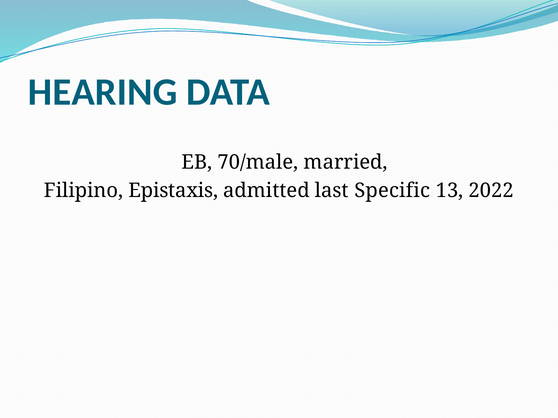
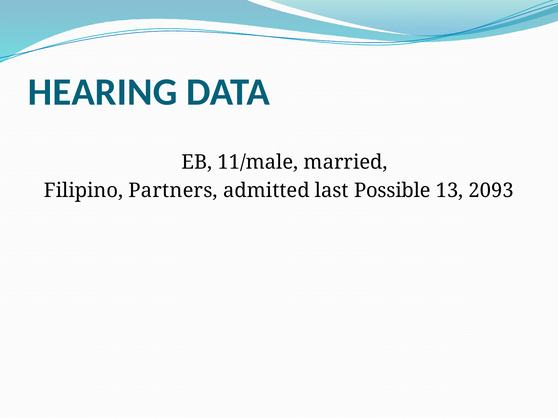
70/male: 70/male -> 11/male
Epistaxis: Epistaxis -> Partners
Specific: Specific -> Possible
2022: 2022 -> 2093
